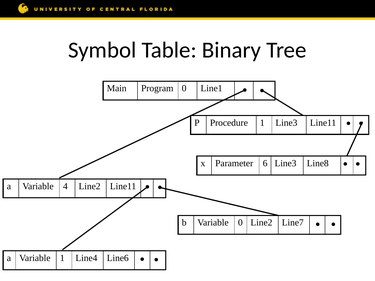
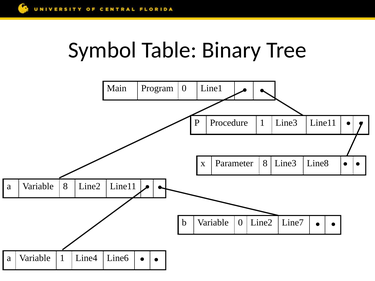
Parameter 6: 6 -> 8
Variable 4: 4 -> 8
